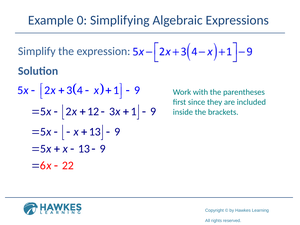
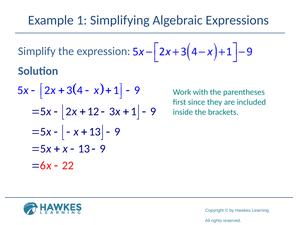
Example 0: 0 -> 1
